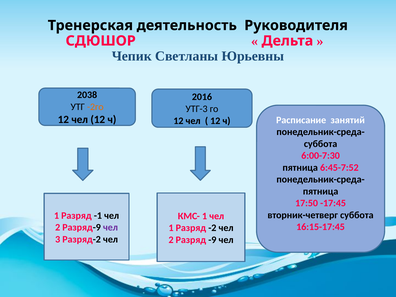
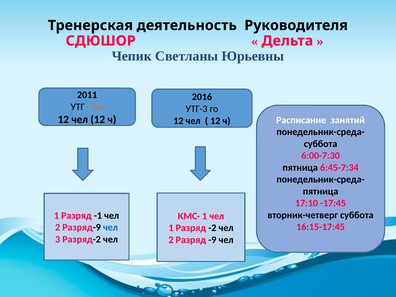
2038: 2038 -> 2011
6:45-7:52: 6:45-7:52 -> 6:45-7:34
17:50: 17:50 -> 17:10
чел at (110, 227) colour: purple -> blue
